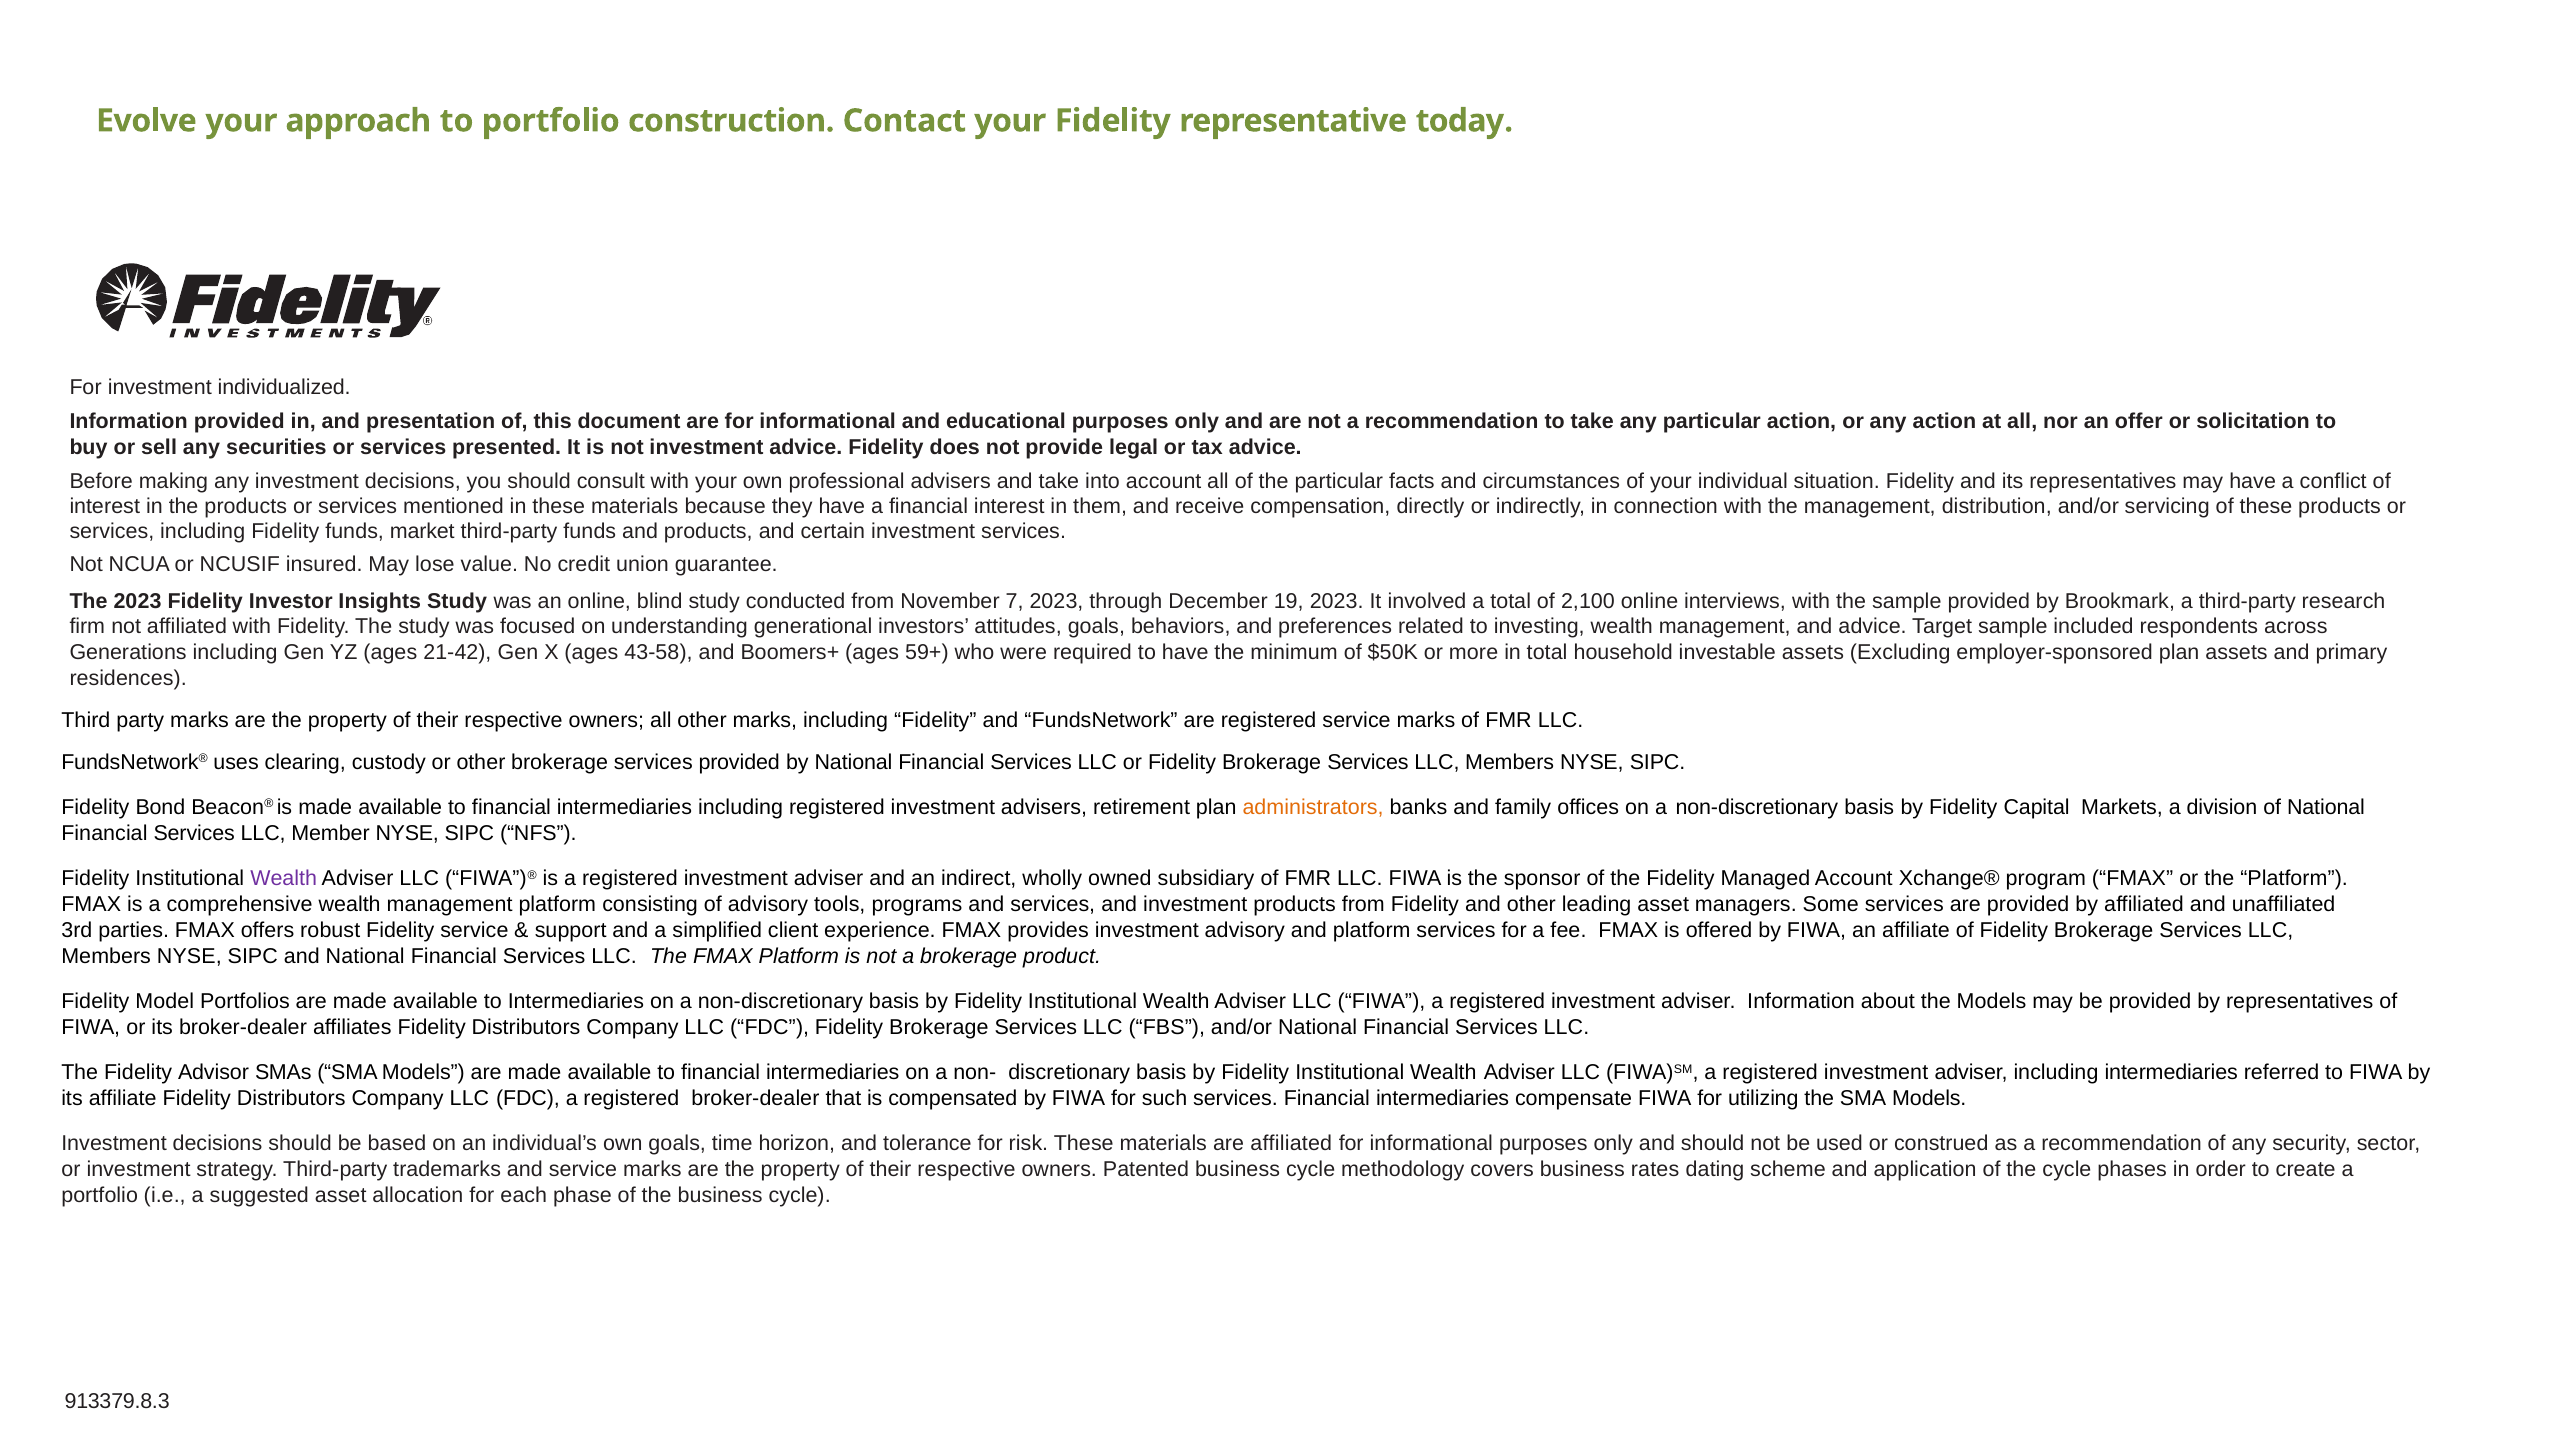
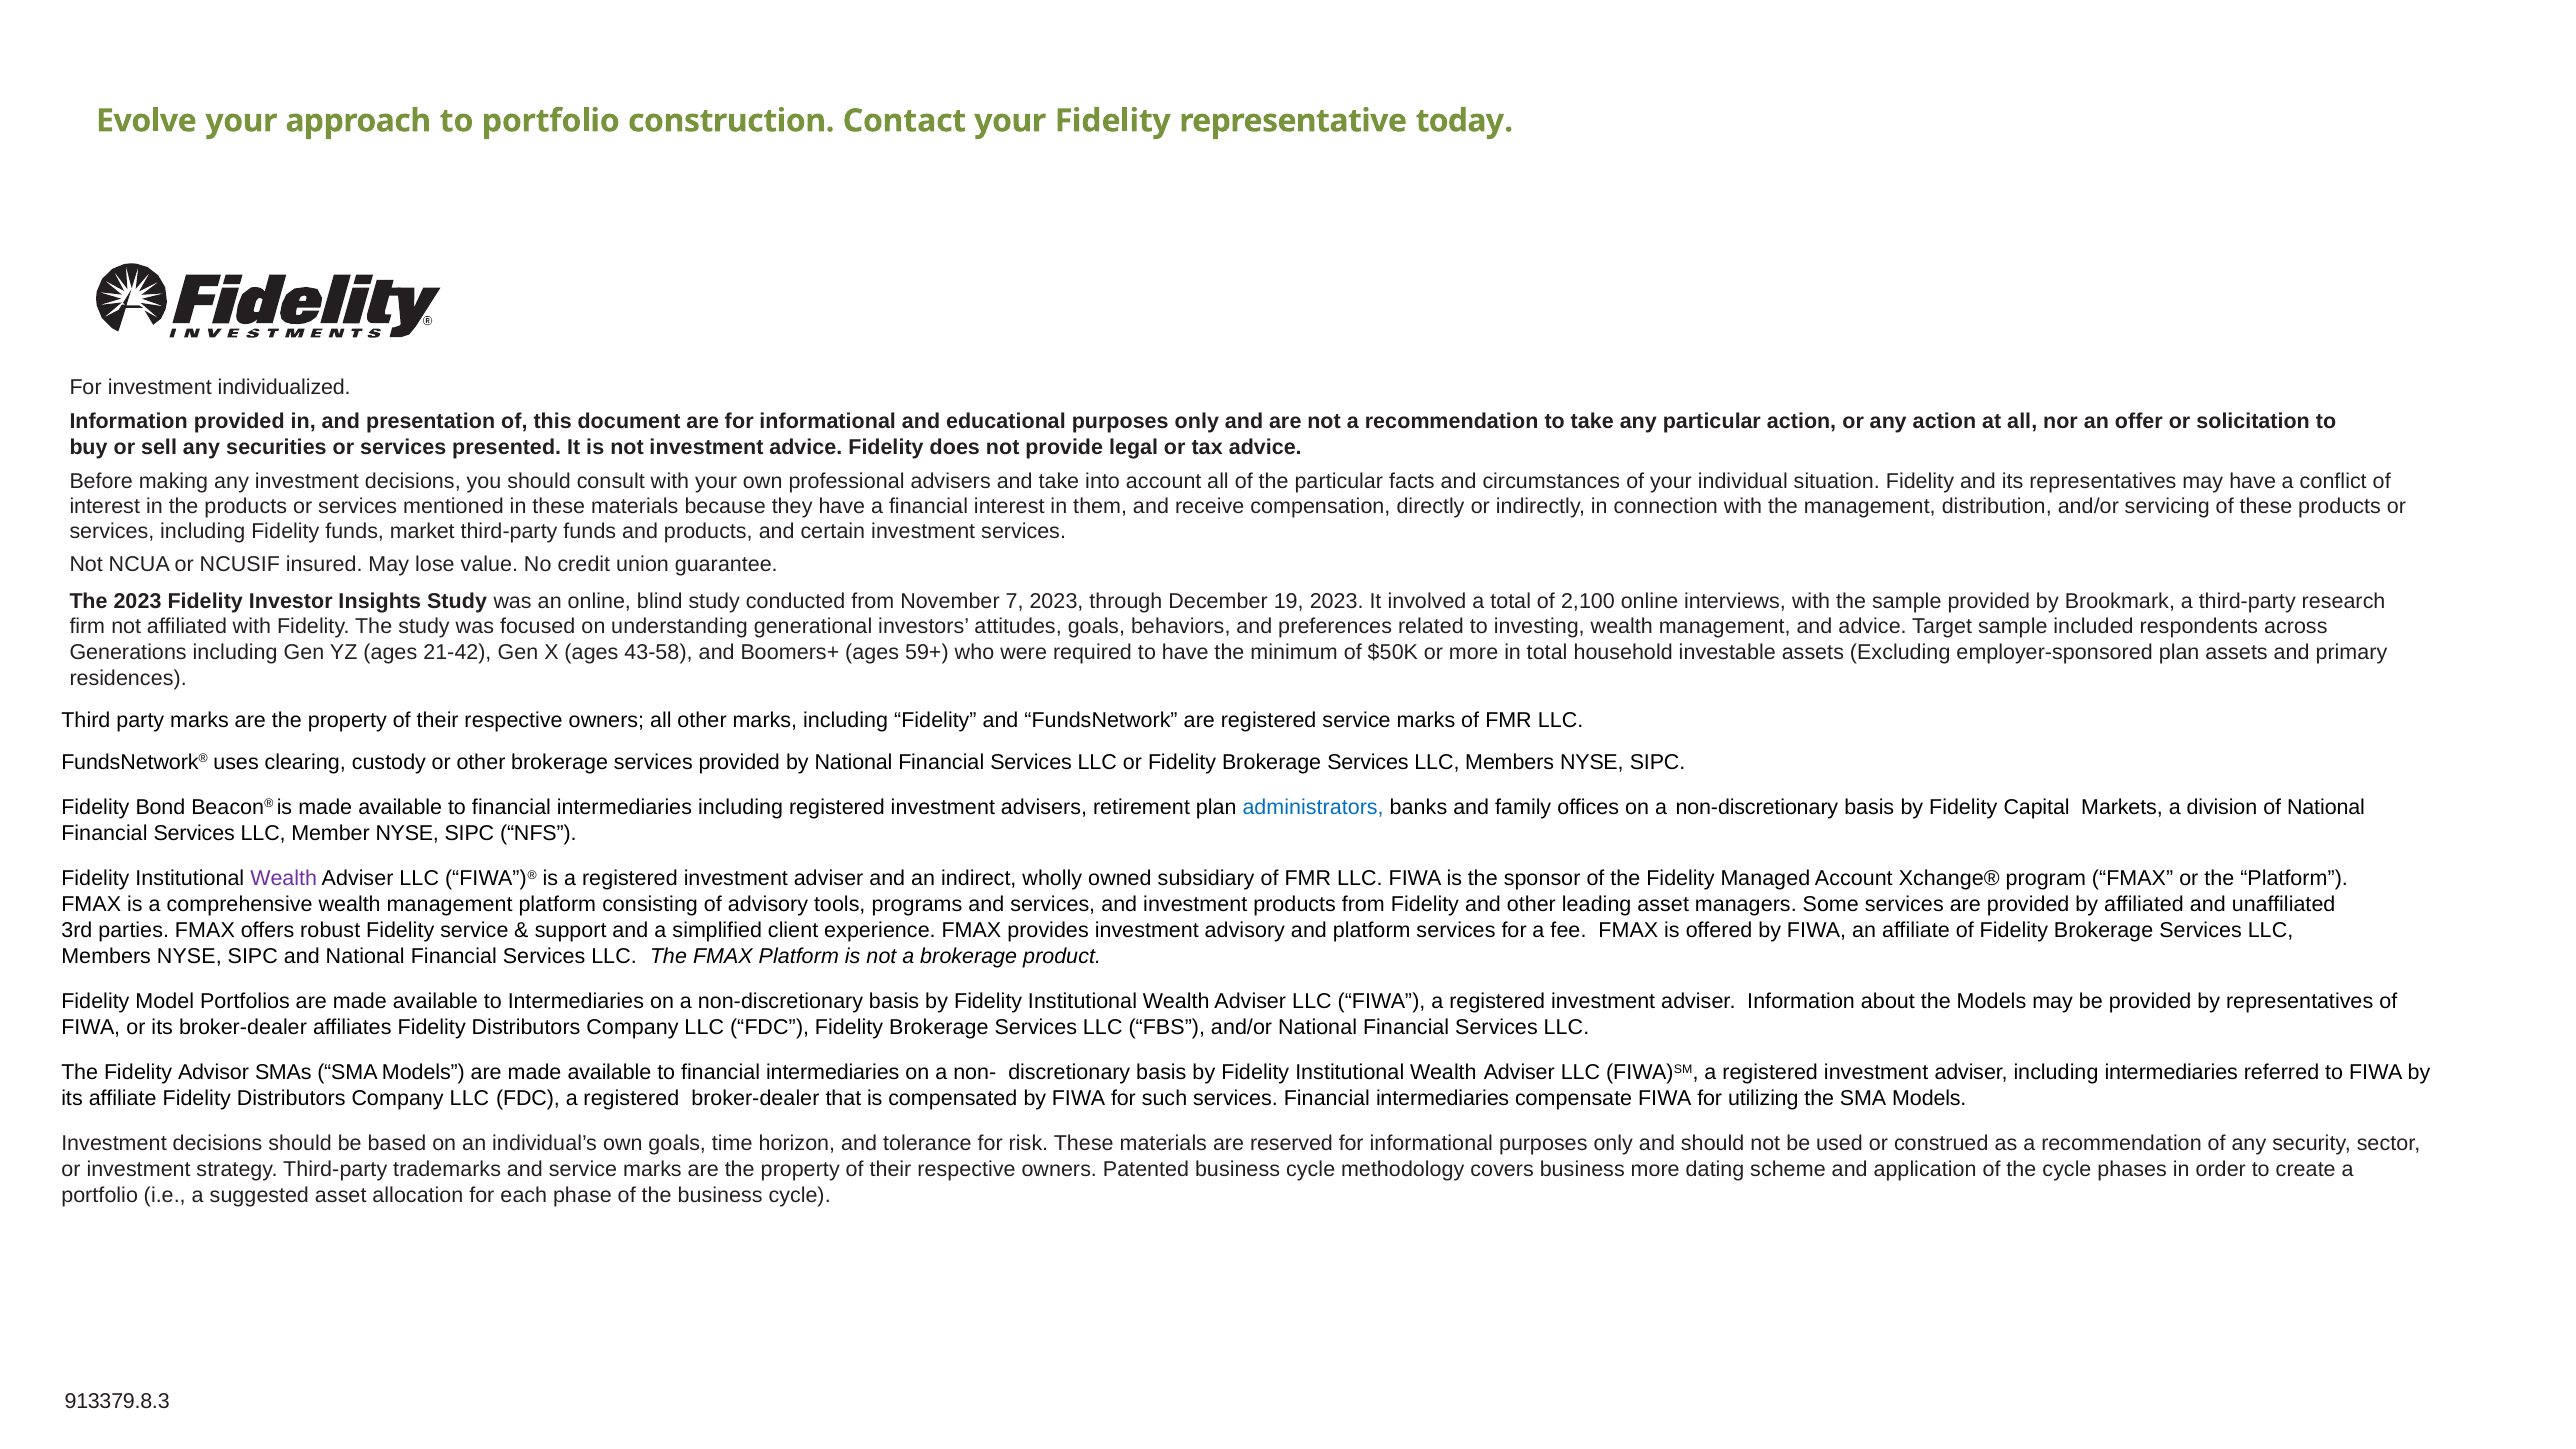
administrators colour: orange -> blue
are affiliated: affiliated -> reserved
business rates: rates -> more
